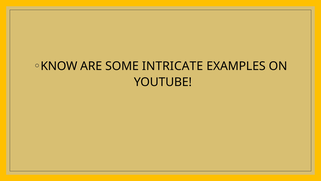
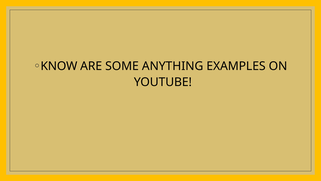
INTRICATE: INTRICATE -> ANYTHING
